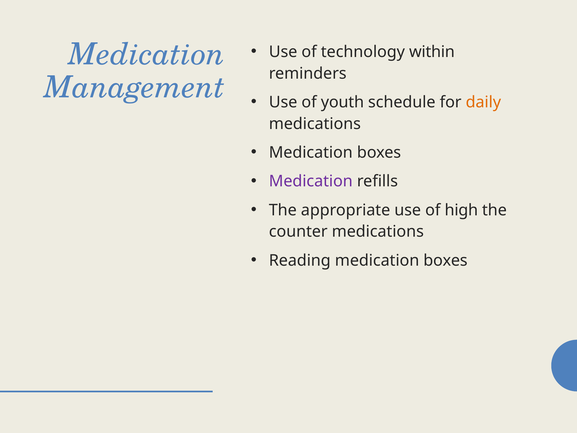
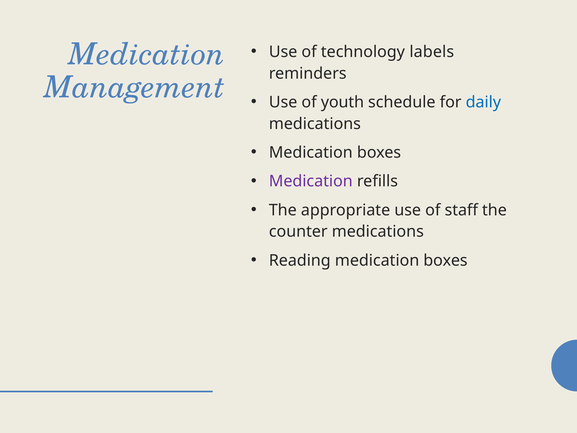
within: within -> labels
daily colour: orange -> blue
high: high -> staff
